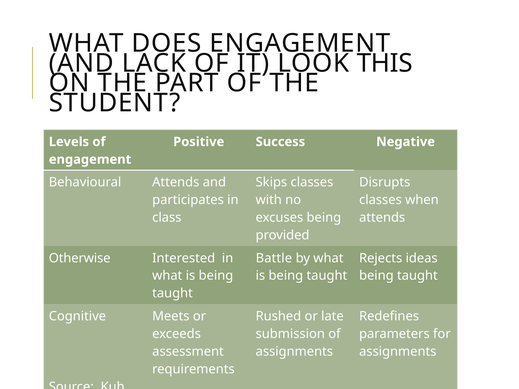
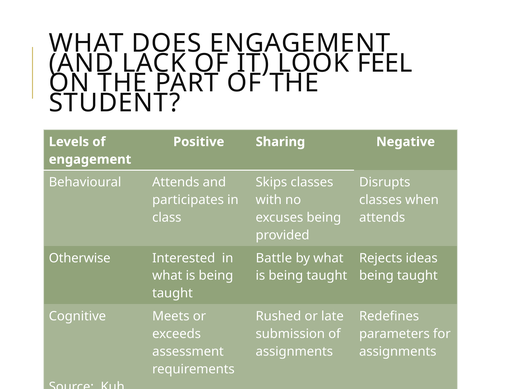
THIS: THIS -> FEEL
Success: Success -> Sharing
